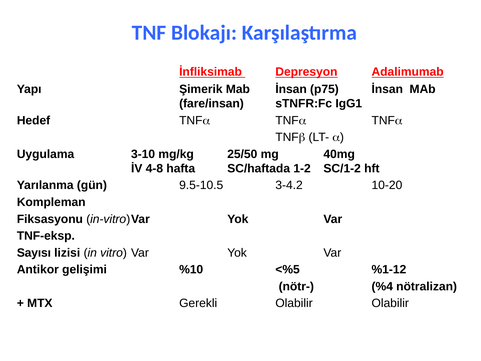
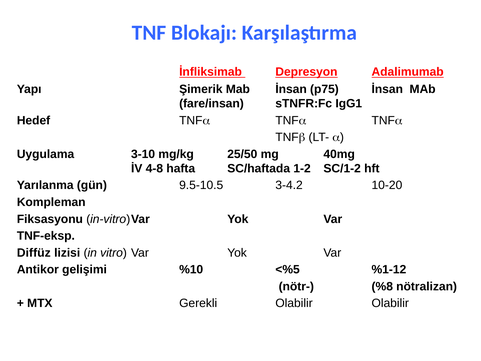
Sayısı: Sayısı -> Diffüz
%4: %4 -> %8
